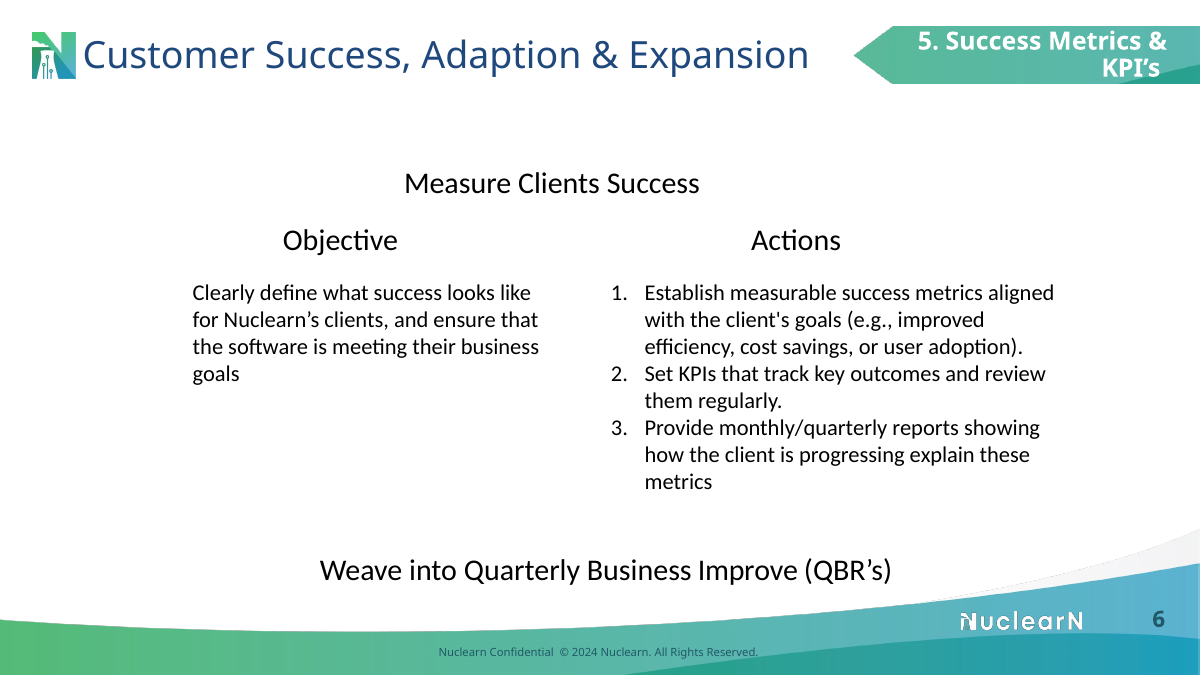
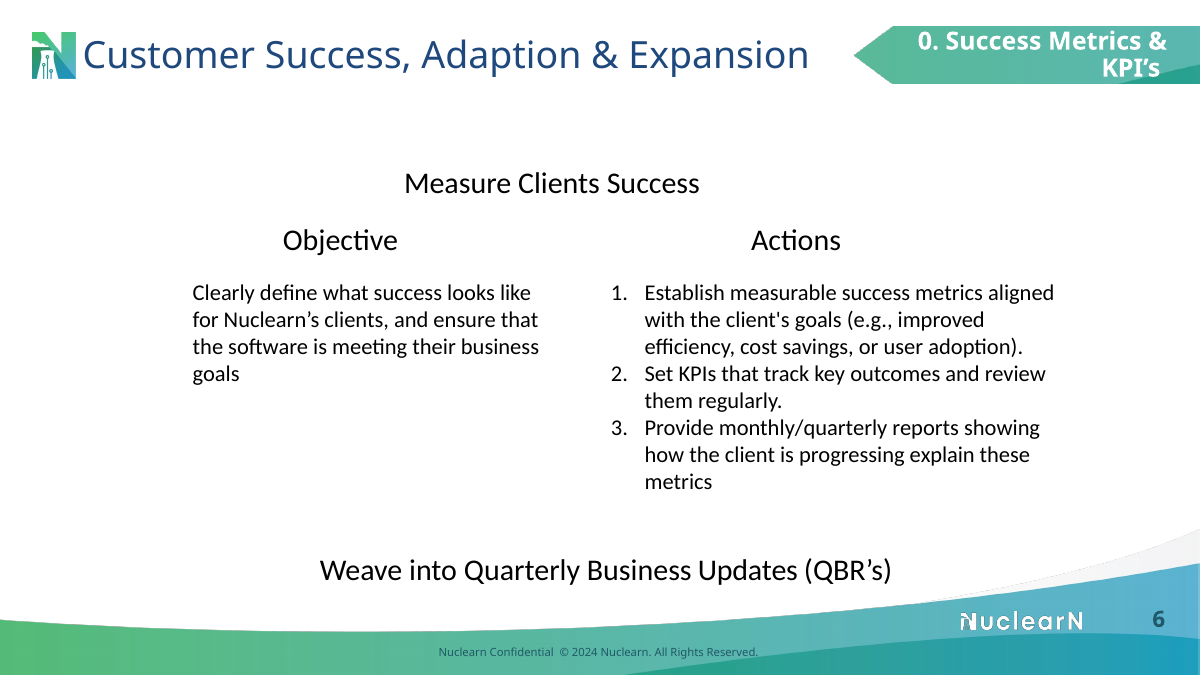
5: 5 -> 0
Improve: Improve -> Updates
